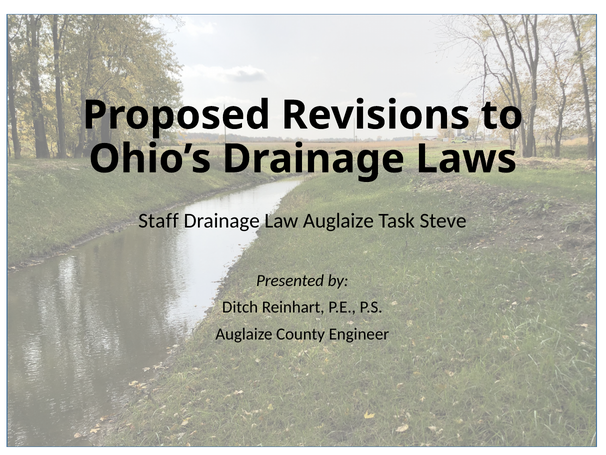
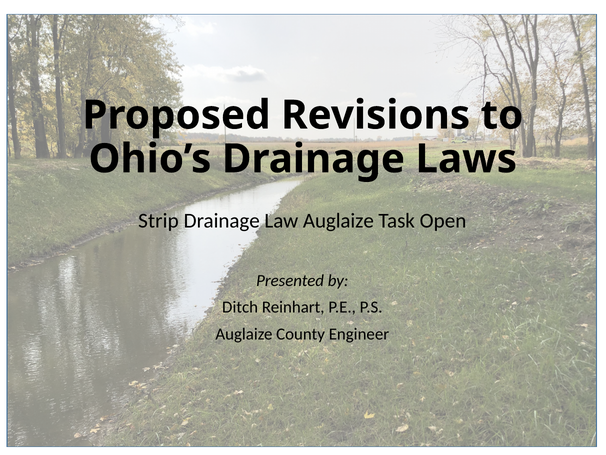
Staff: Staff -> Strip
Steve: Steve -> Open
